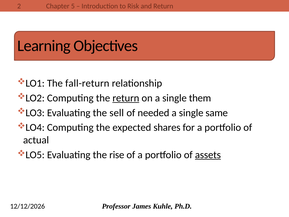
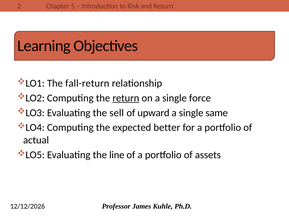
them: them -> force
needed: needed -> upward
shares: shares -> better
rise: rise -> line
assets underline: present -> none
